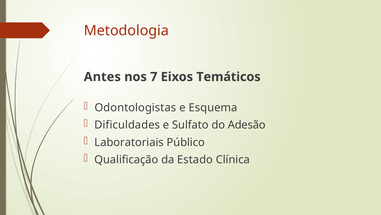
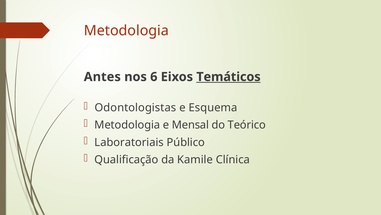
7: 7 -> 6
Temáticos underline: none -> present
Dificuldades at (127, 125): Dificuldades -> Metodologia
Sulfato: Sulfato -> Mensal
Adesão: Adesão -> Teórico
Estado: Estado -> Kamile
